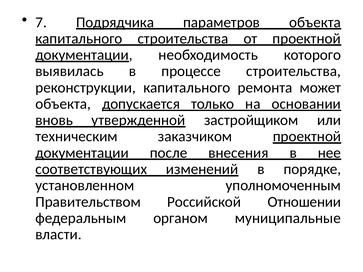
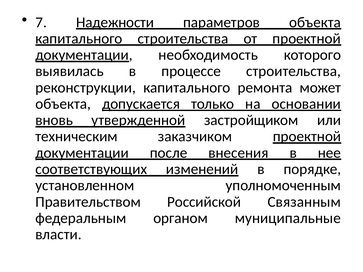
Подрядчика: Подрядчика -> Надежности
Отношении: Отношении -> Связанным
